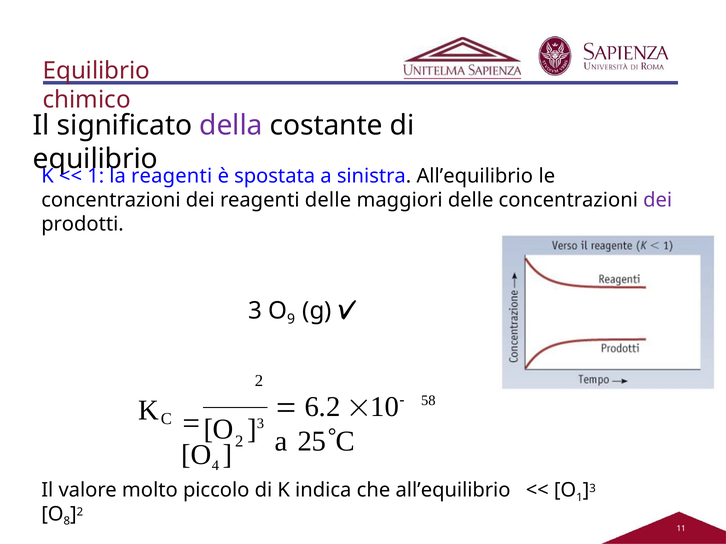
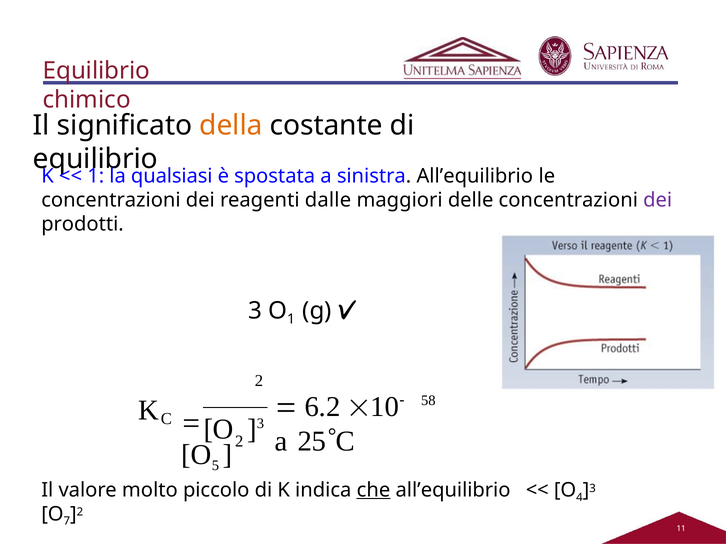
della colour: purple -> orange
reagenti at (172, 176): reagenti -> qualsiasi
reagenti delle: delle -> dalle
O 9: 9 -> 1
4: 4 -> 5
che underline: none -> present
O 1: 1 -> 4
8: 8 -> 7
